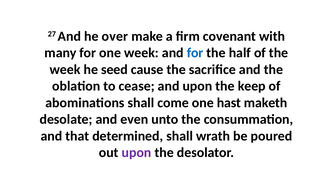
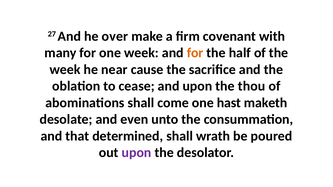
for at (195, 53) colour: blue -> orange
seed: seed -> near
keep: keep -> thou
